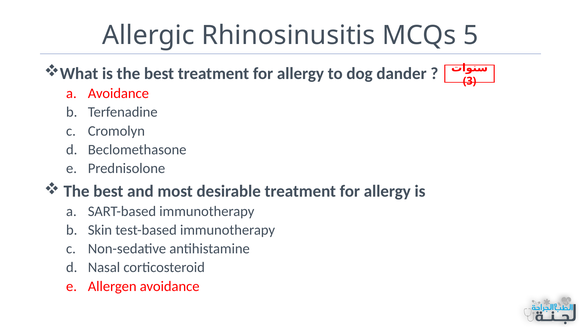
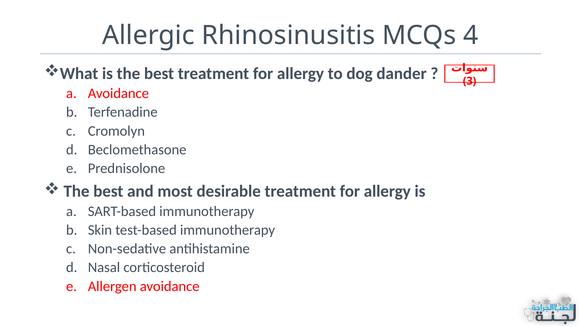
5: 5 -> 4
